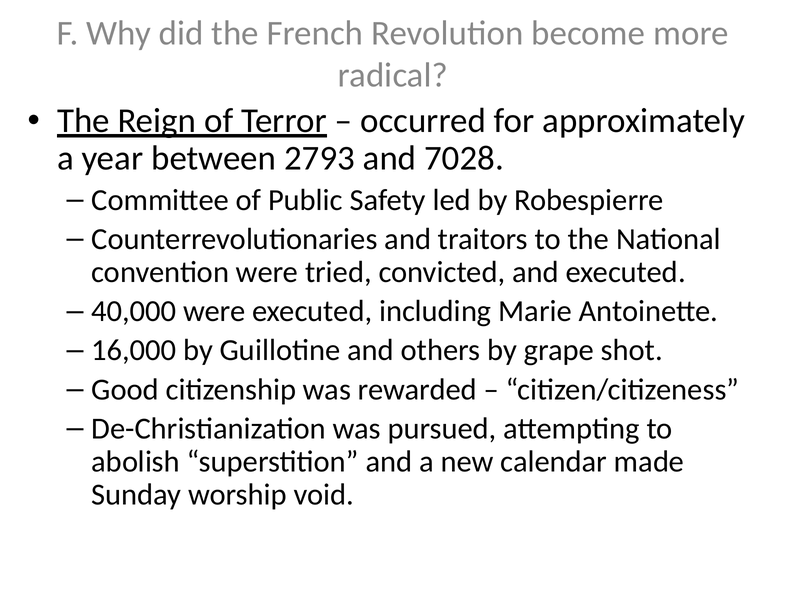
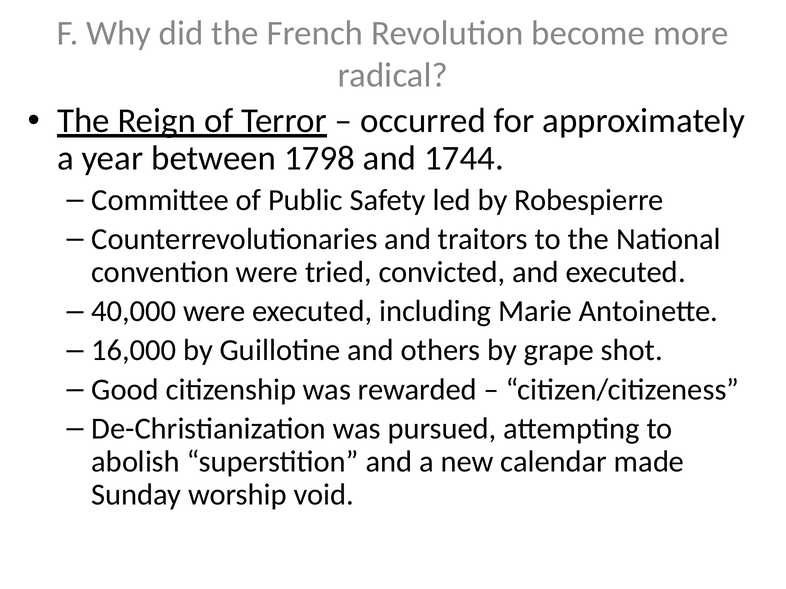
2793: 2793 -> 1798
7028: 7028 -> 1744
